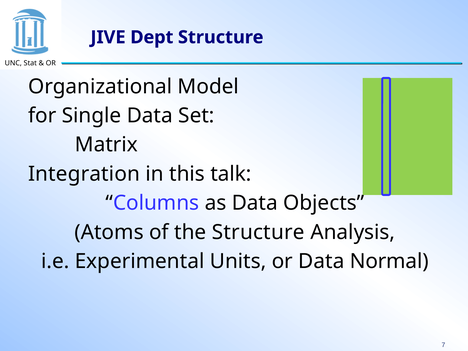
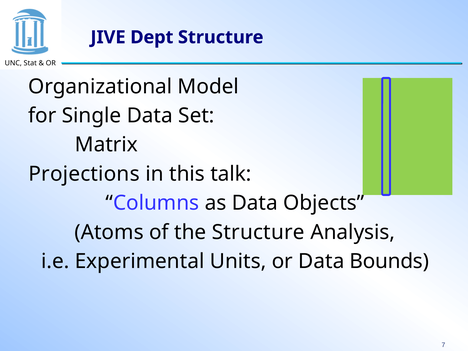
Integration: Integration -> Projections
Normal: Normal -> Bounds
